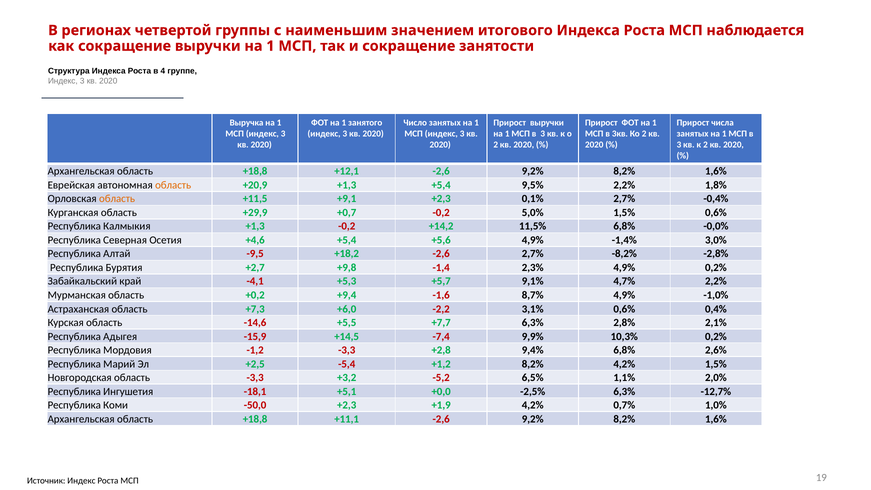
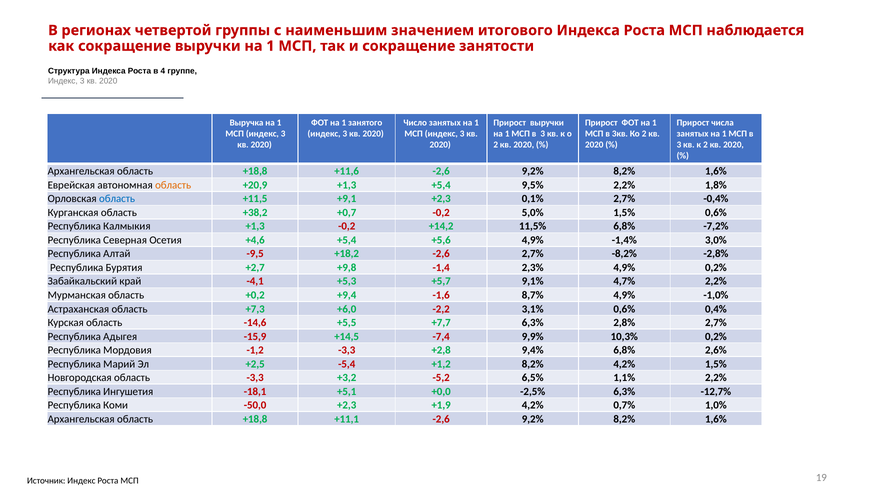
+12,1: +12,1 -> +11,6
область at (117, 199) colour: orange -> blue
+29,9: +29,9 -> +38,2
-0,0%: -0,0% -> -7,2%
2,8% 2,1%: 2,1% -> 2,7%
1,1% 2,0%: 2,0% -> 2,2%
